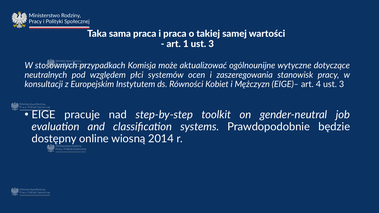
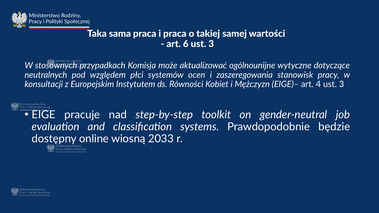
1: 1 -> 6
2014: 2014 -> 2033
